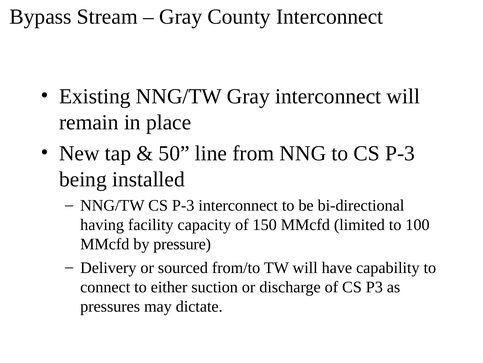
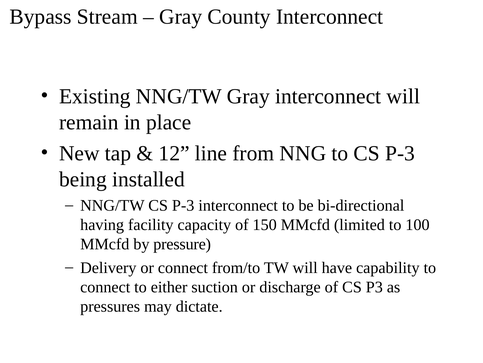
50: 50 -> 12
or sourced: sourced -> connect
